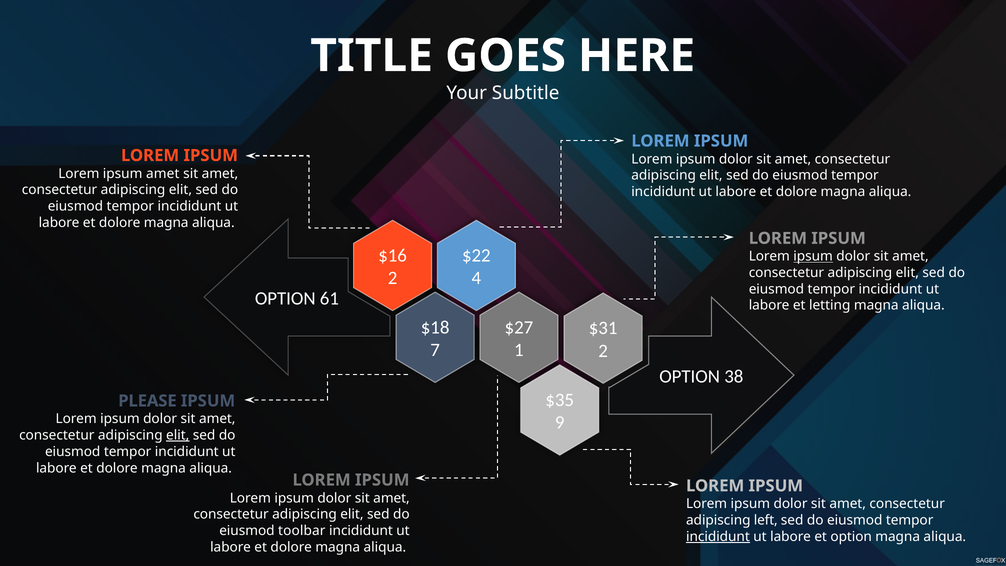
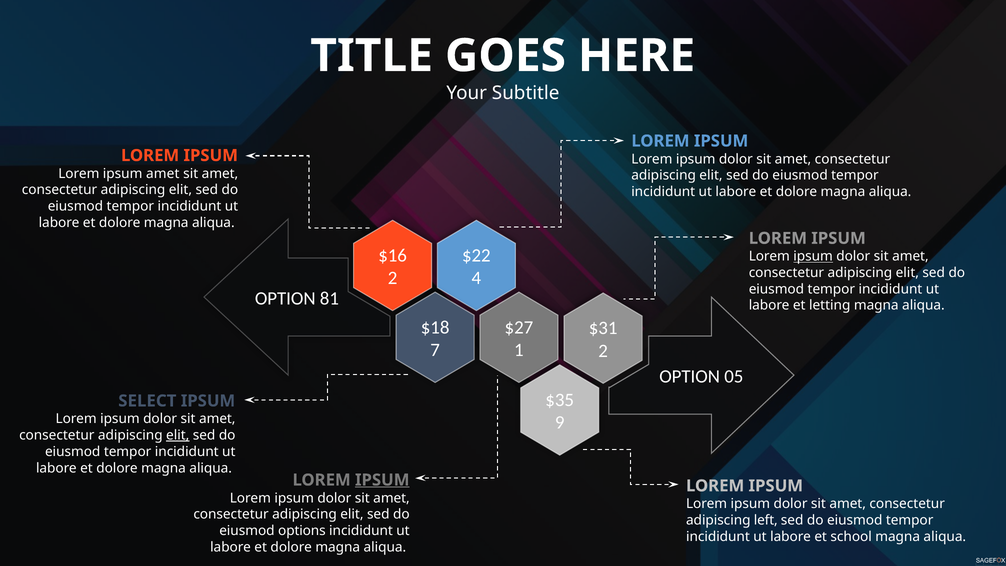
61: 61 -> 81
38: 38 -> 05
PLEASE: PLEASE -> SELECT
IPSUM at (382, 480) underline: none -> present
toolbar: toolbar -> options
incididunt at (718, 536) underline: present -> none
et option: option -> school
